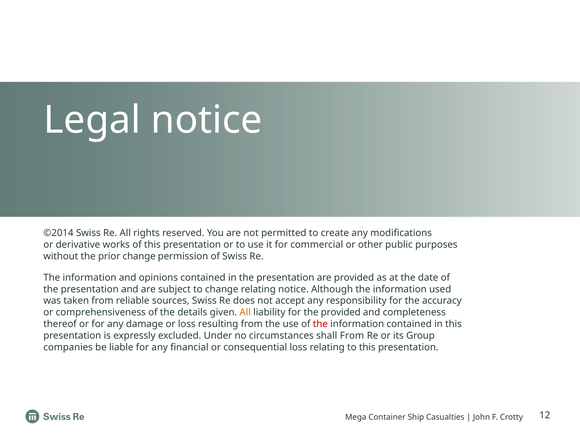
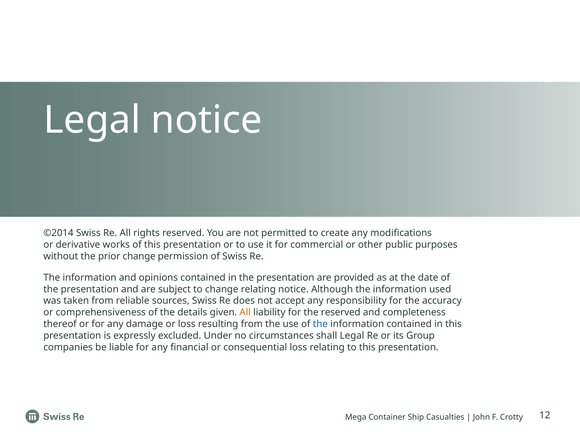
the provided: provided -> reserved
the at (320, 324) colour: red -> blue
shall From: From -> Legal
